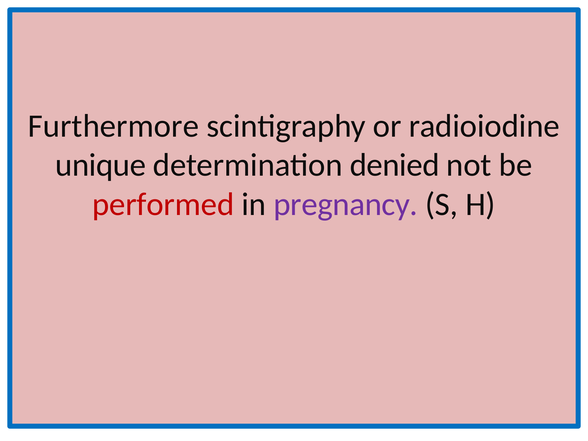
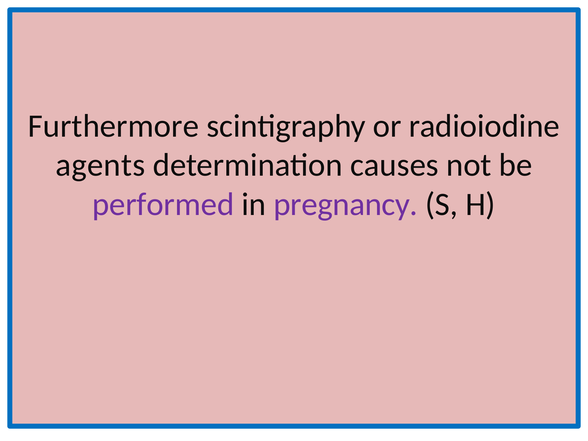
unique: unique -> agents
denied: denied -> causes
performed colour: red -> purple
